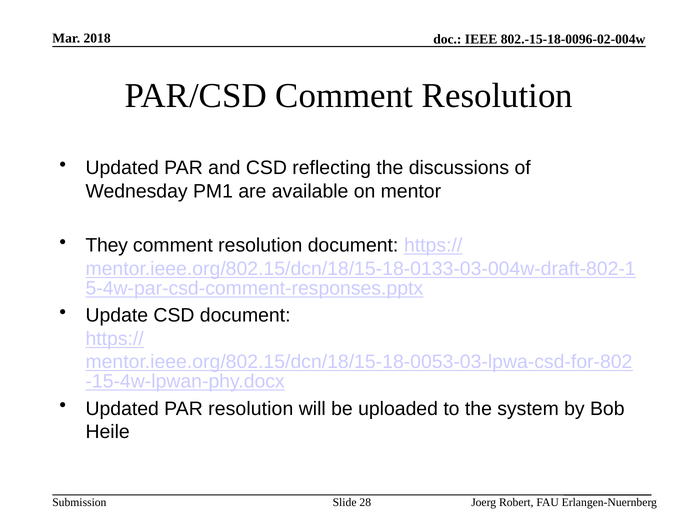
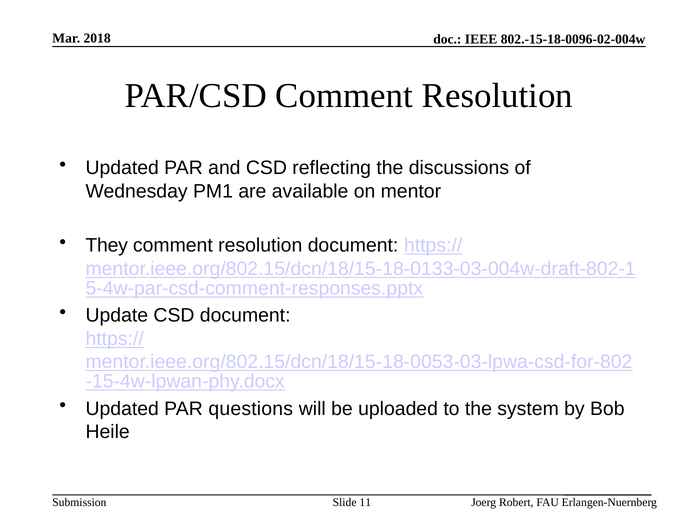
PAR resolution: resolution -> questions
28: 28 -> 11
